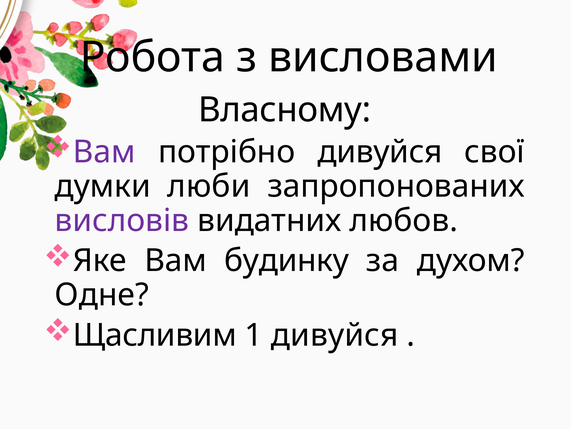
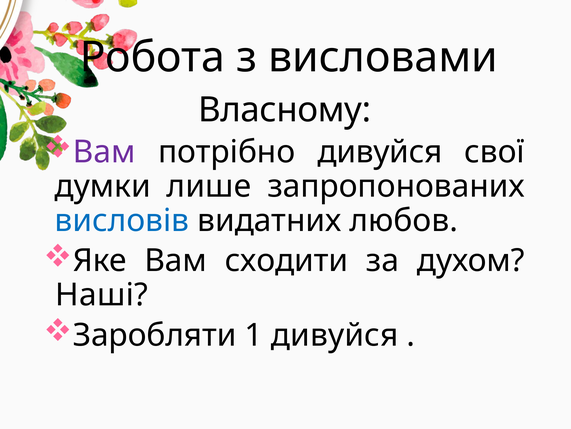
люби: люби -> лише
висловів colour: purple -> blue
будинку: будинку -> сходити
Одне: Одне -> Наші
Щасливим: Щасливим -> Заробляти
